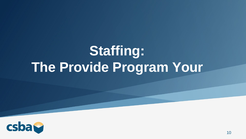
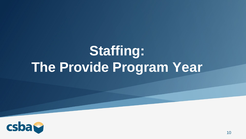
Your: Your -> Year
